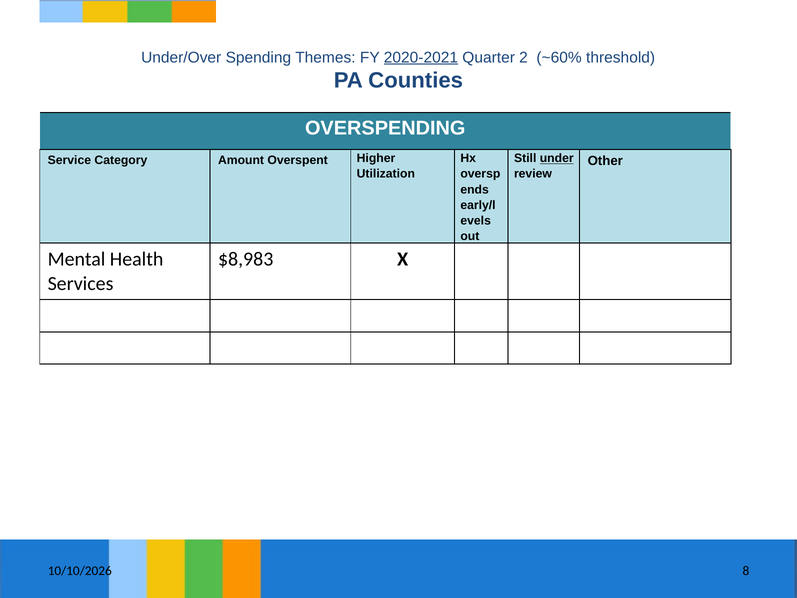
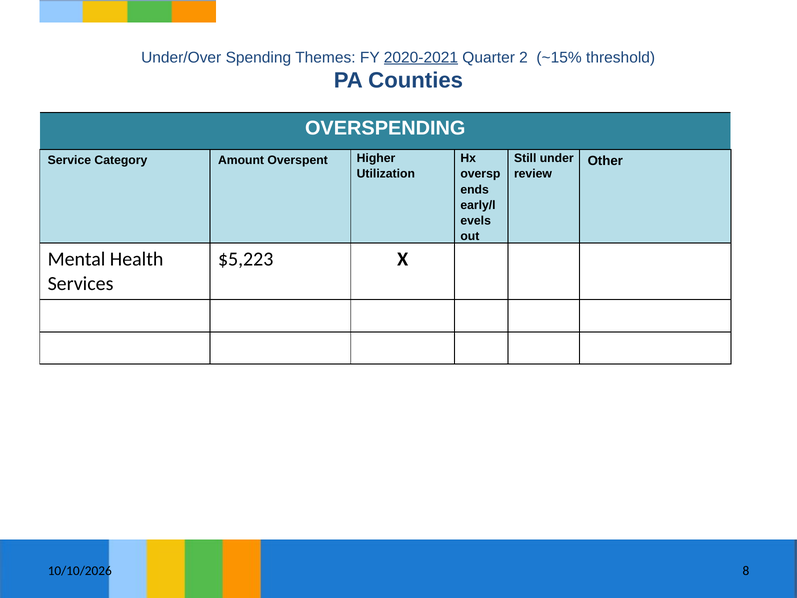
~60%: ~60% -> ~15%
under underline: present -> none
$8,983: $8,983 -> $5,223
